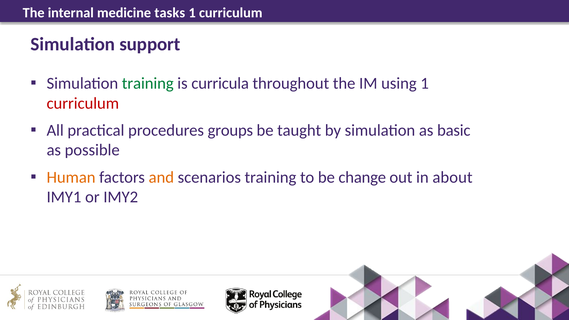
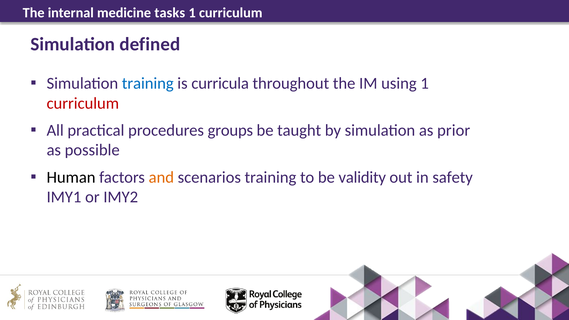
support: support -> defined
training at (148, 83) colour: green -> blue
basic: basic -> prior
Human colour: orange -> black
change: change -> validity
about: about -> safety
